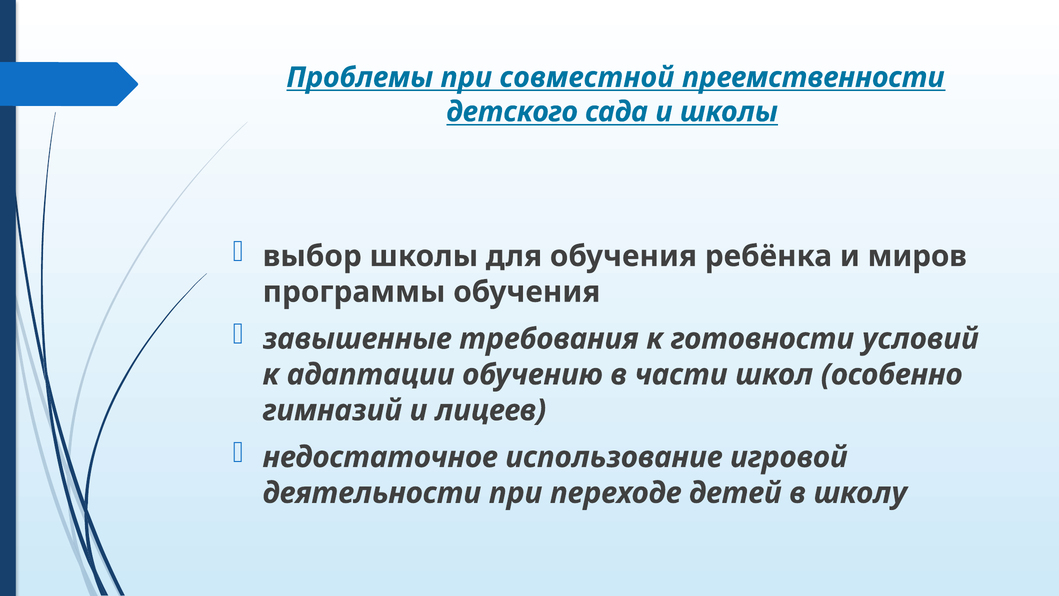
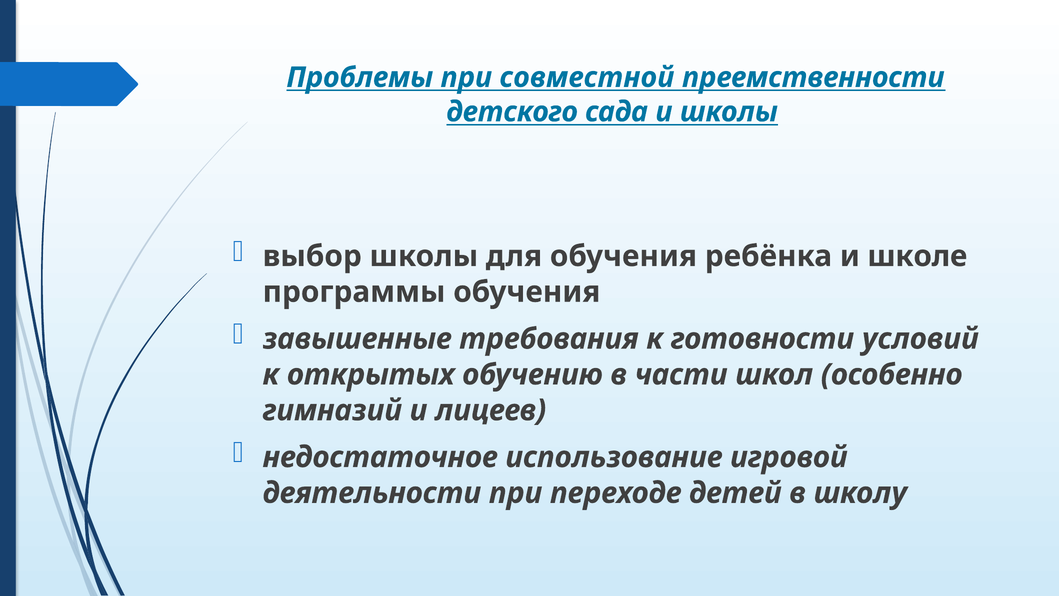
миров: миров -> школе
адаптации: адаптации -> открытых
